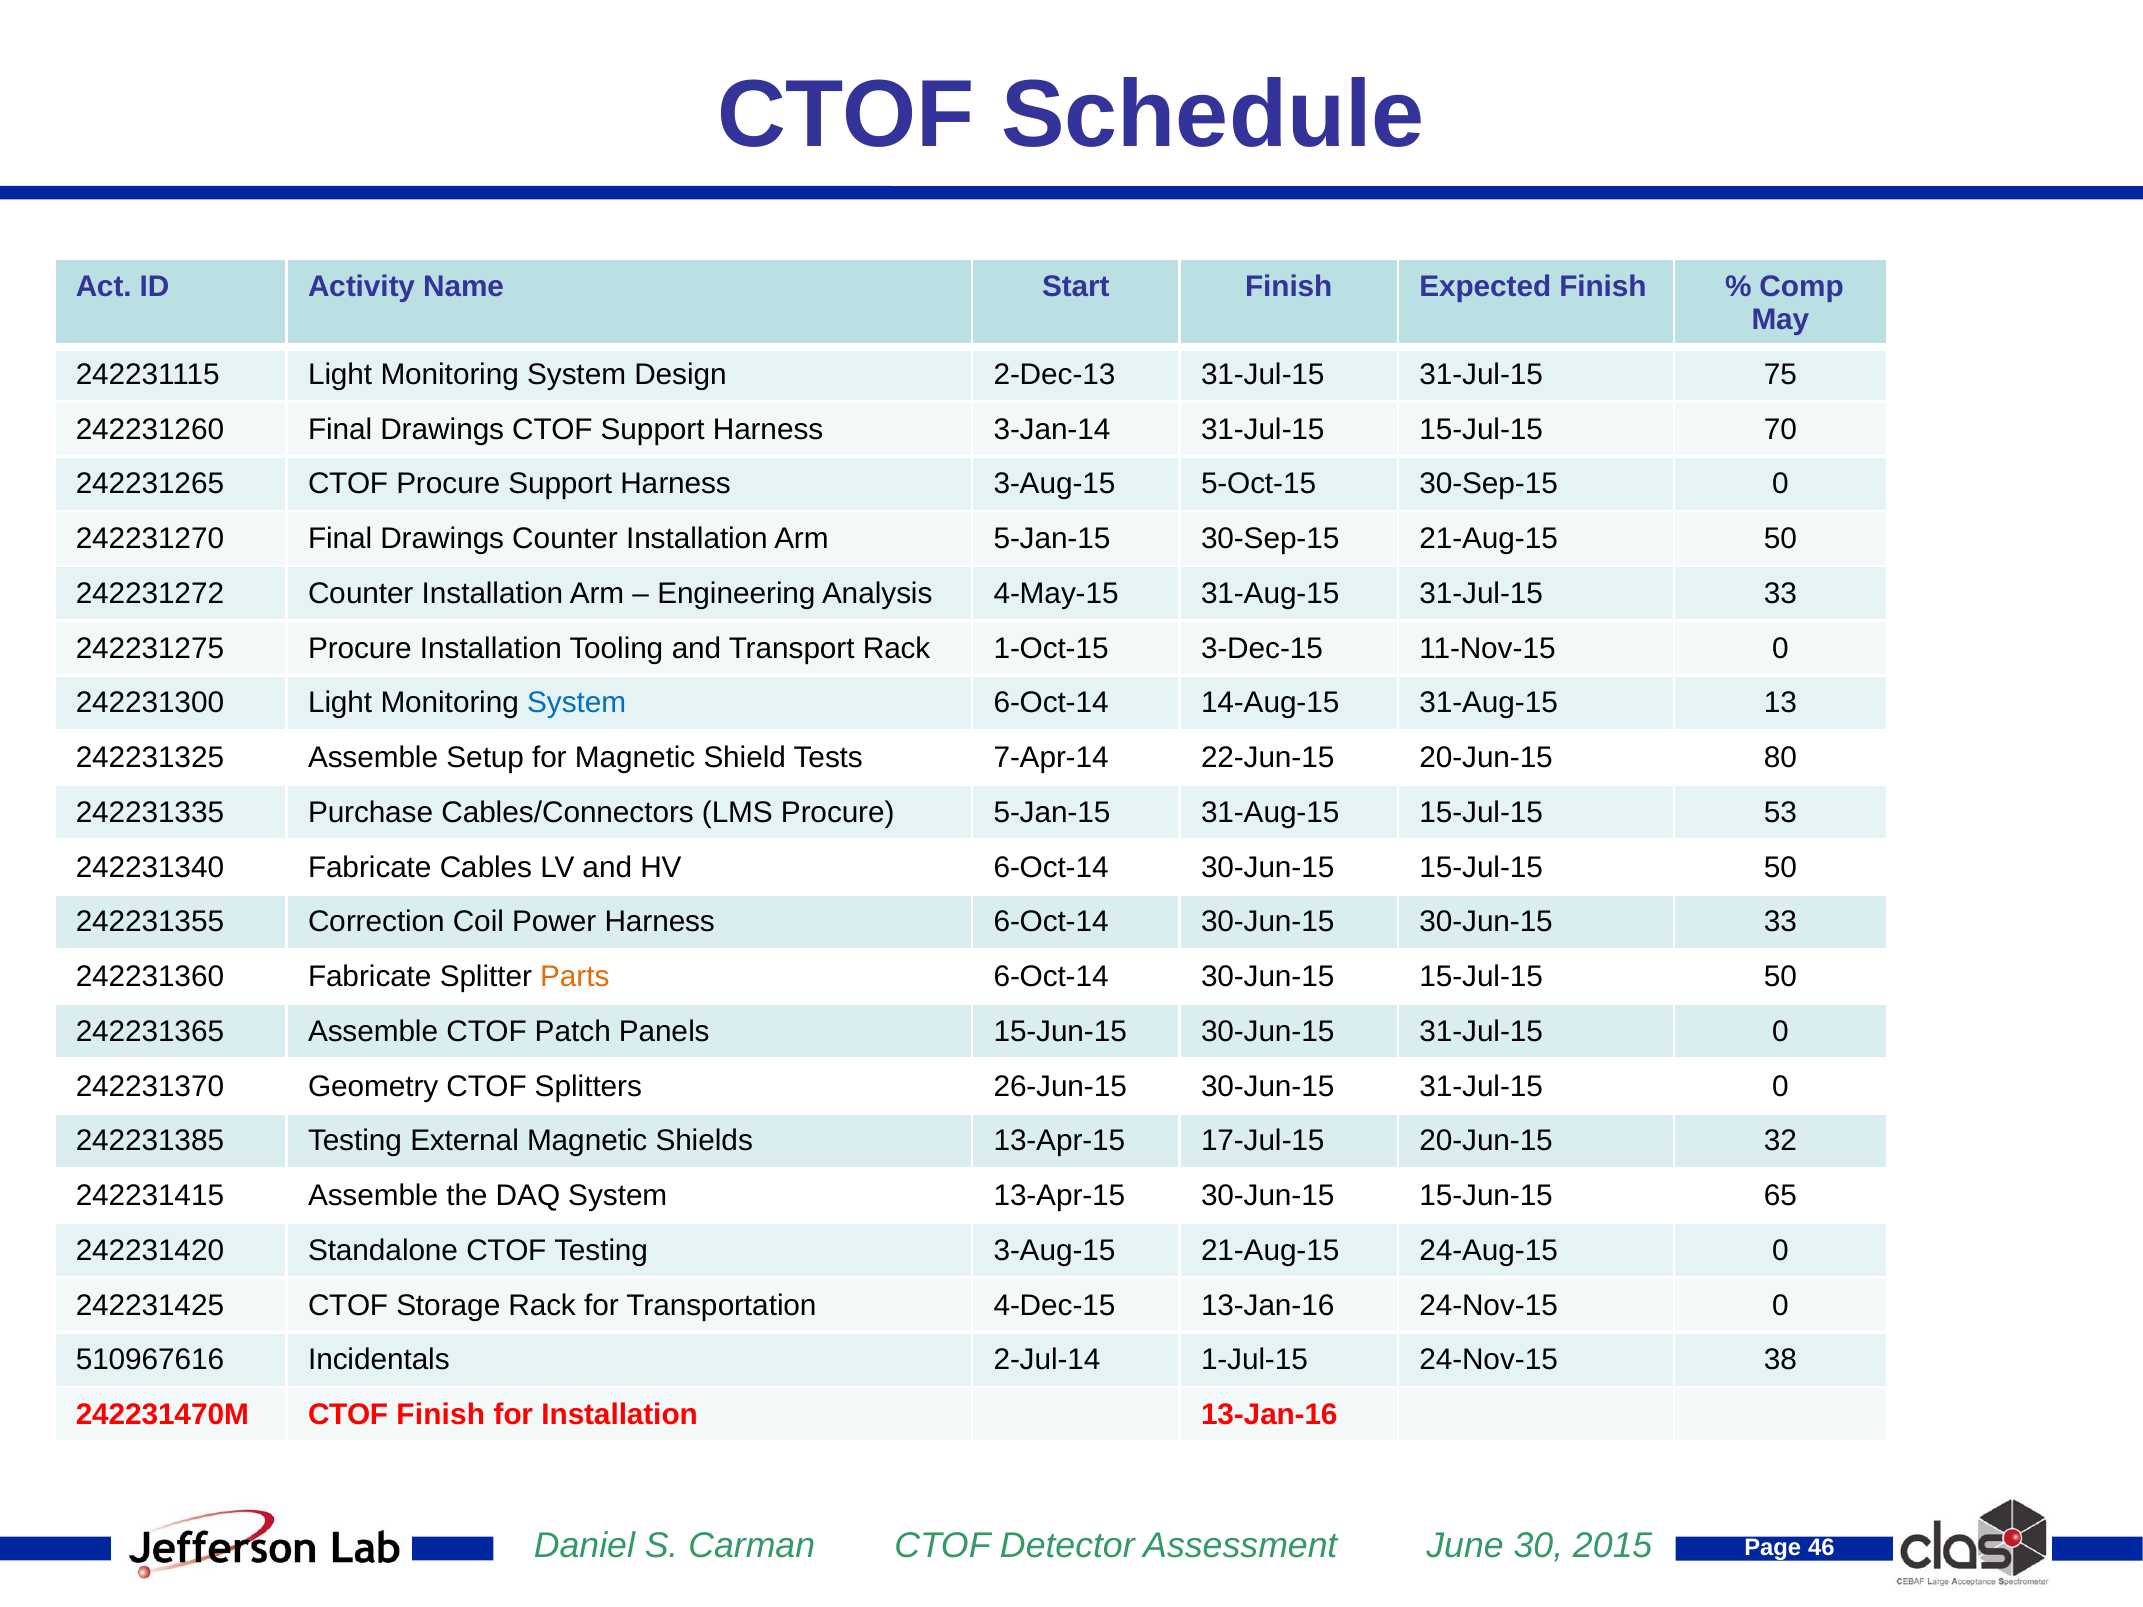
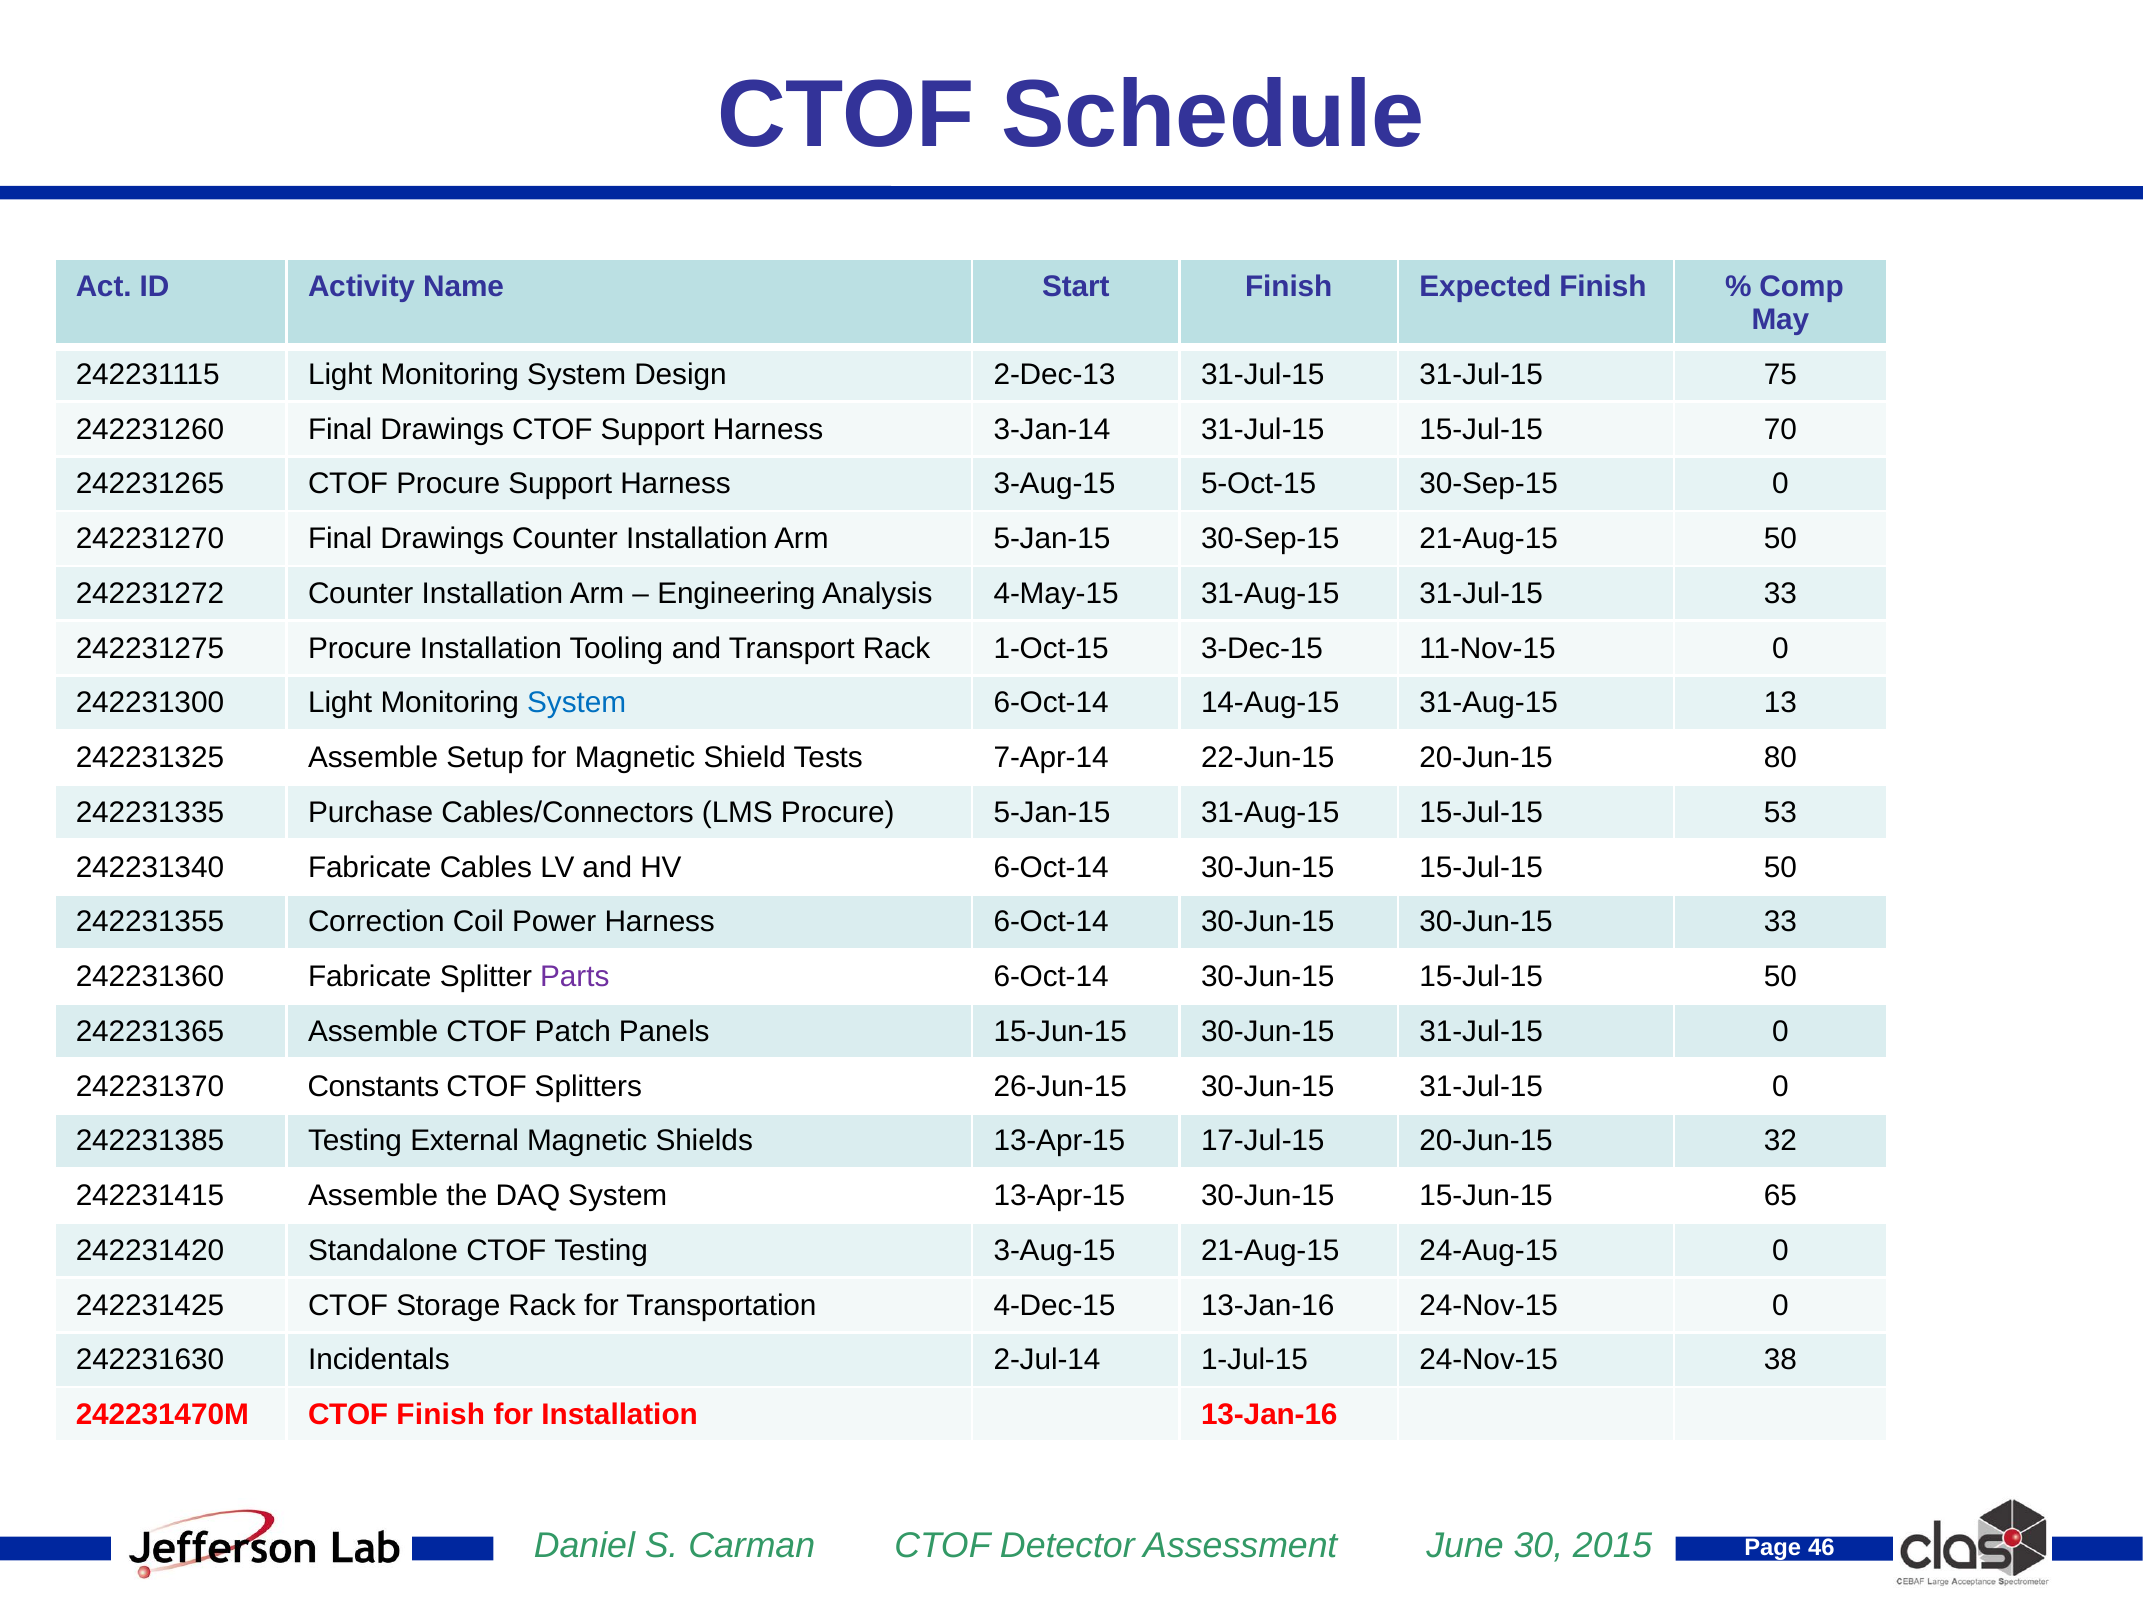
Parts colour: orange -> purple
Geometry: Geometry -> Constants
510967616: 510967616 -> 242231630
